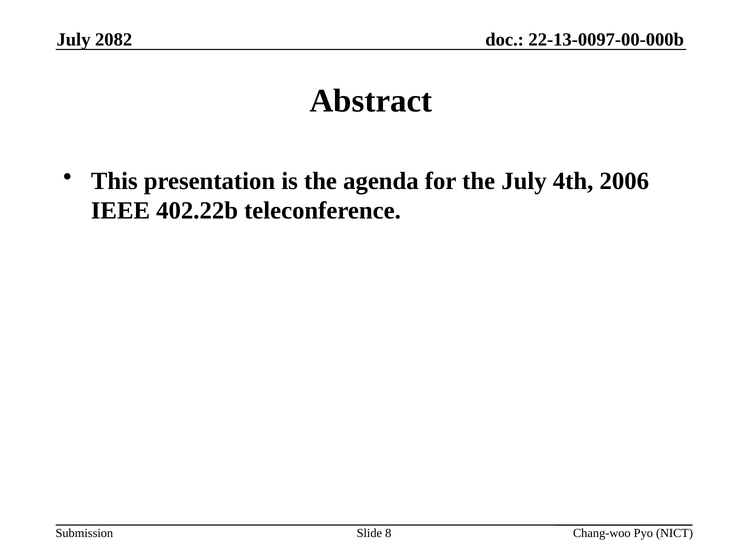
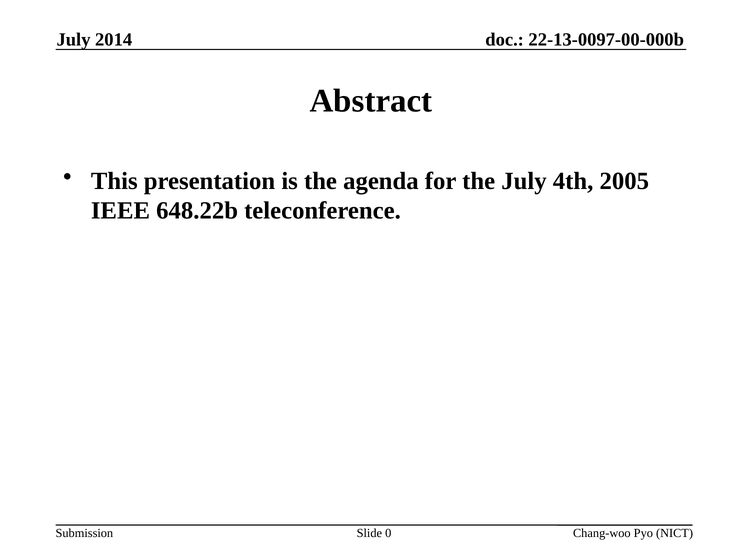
2082: 2082 -> 2014
2006: 2006 -> 2005
402.22b: 402.22b -> 648.22b
8: 8 -> 0
